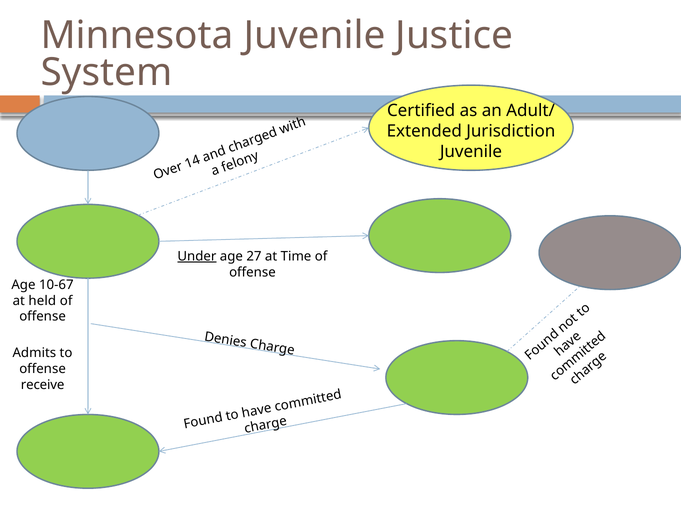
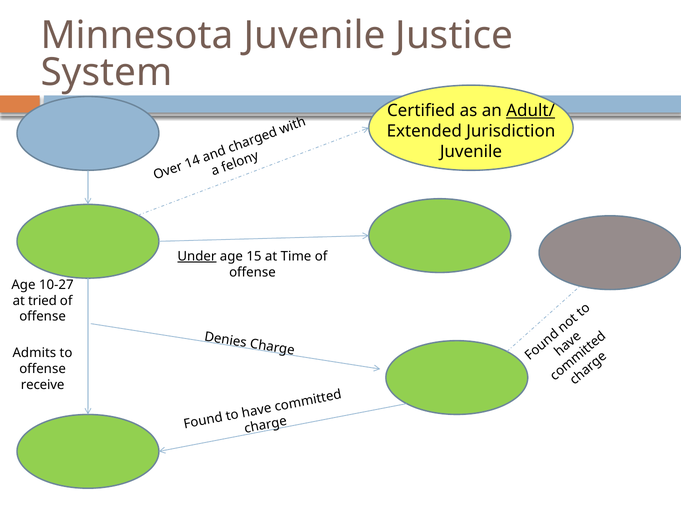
Adult/ underline: none -> present
27: 27 -> 15
10-67: 10-67 -> 10-27
held: held -> tried
